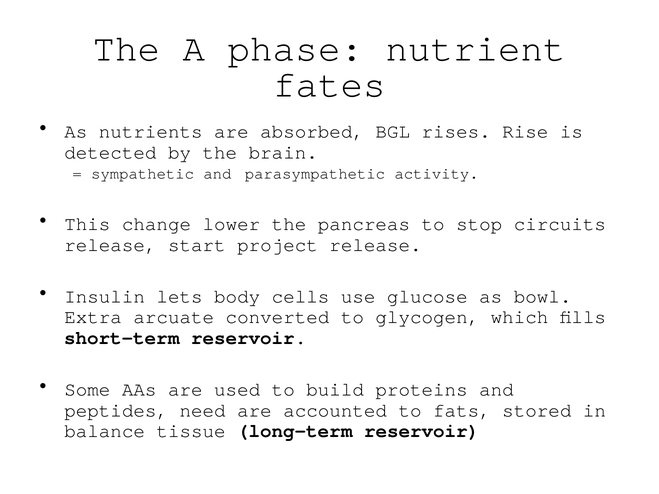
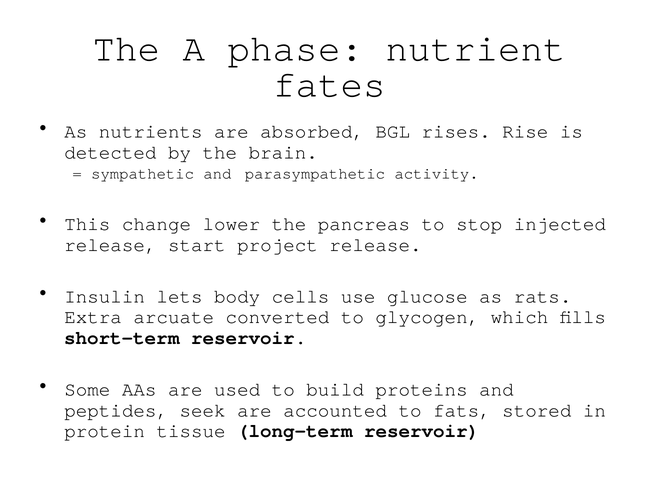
circuits: circuits -> injected
bowl: bowl -> rats
need: need -> seek
balance: balance -> protein
